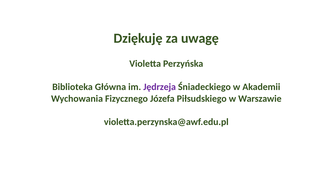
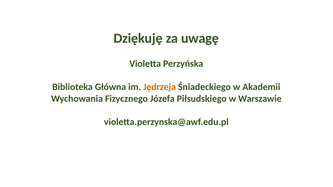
Jędrzeja colour: purple -> orange
